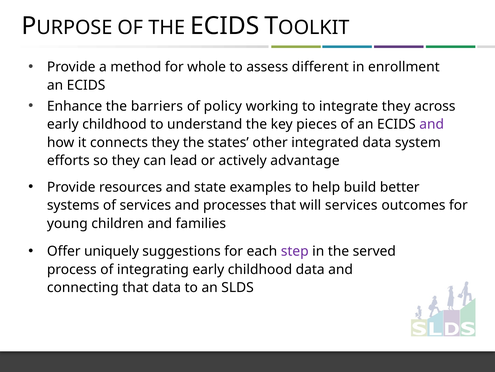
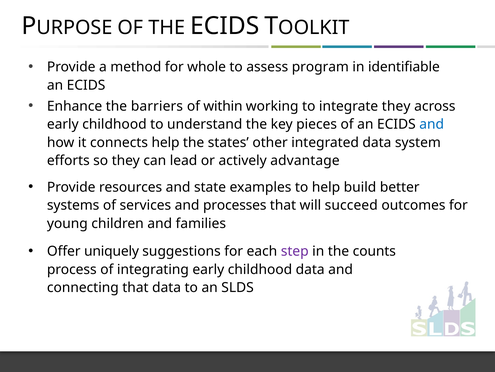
different: different -> program
enrollment: enrollment -> identifiable
policy: policy -> within
and at (432, 124) colour: purple -> blue
connects they: they -> help
will services: services -> succeed
served: served -> counts
